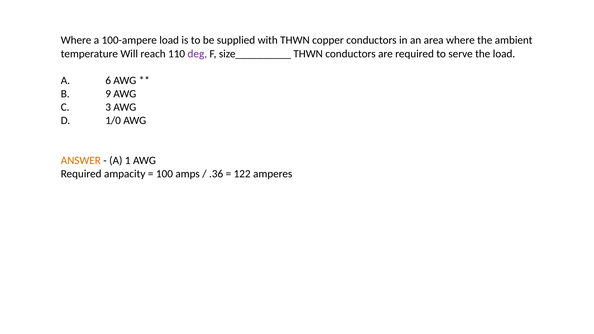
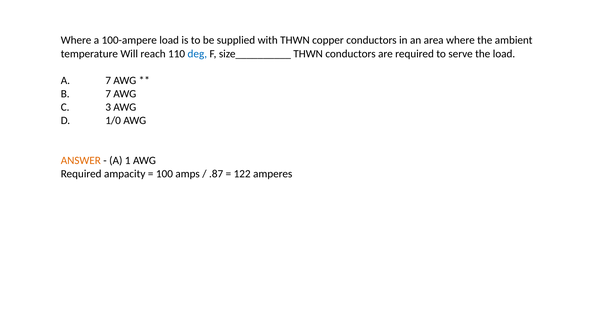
deg colour: purple -> blue
A 6: 6 -> 7
B 9: 9 -> 7
.36: .36 -> .87
